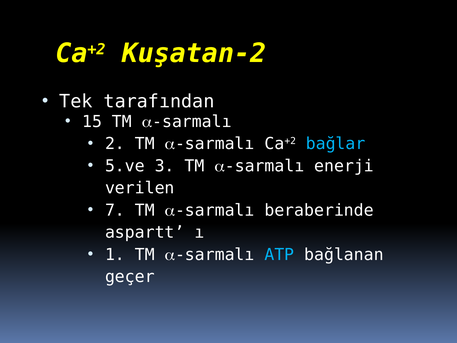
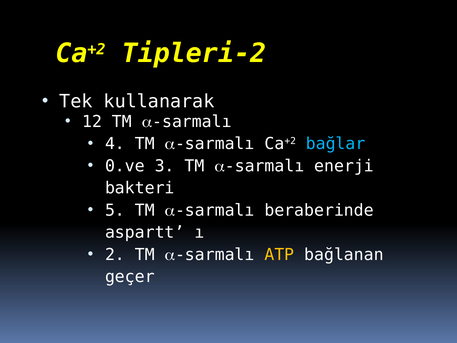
Kuşatan-2: Kuşatan-2 -> Tipleri-2
tarafından: tarafından -> kullanarak
15: 15 -> 12
2: 2 -> 4
5.ve: 5.ve -> 0.ve
verilen: verilen -> bakteri
7: 7 -> 5
1: 1 -> 2
ATP colour: light blue -> yellow
